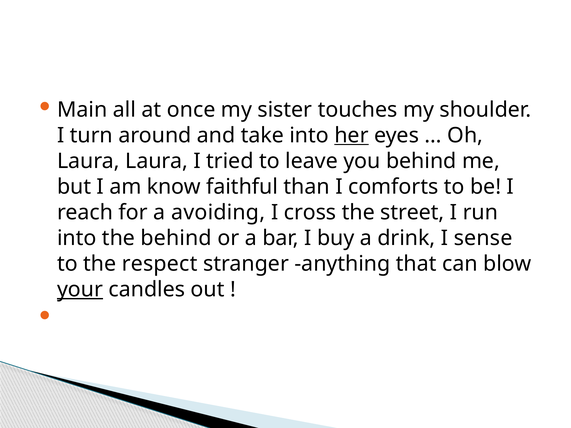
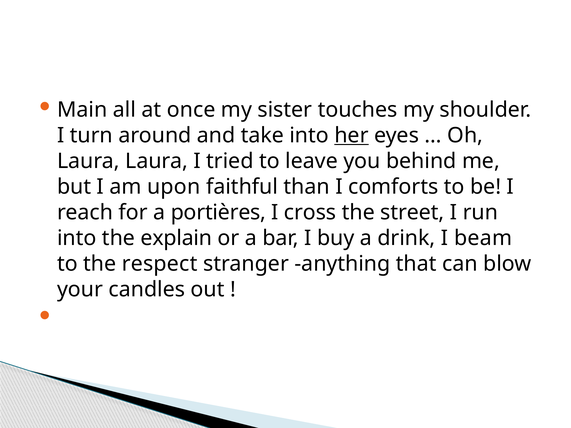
know: know -> upon
avoiding: avoiding -> portières
the behind: behind -> explain
sense: sense -> beam
your underline: present -> none
